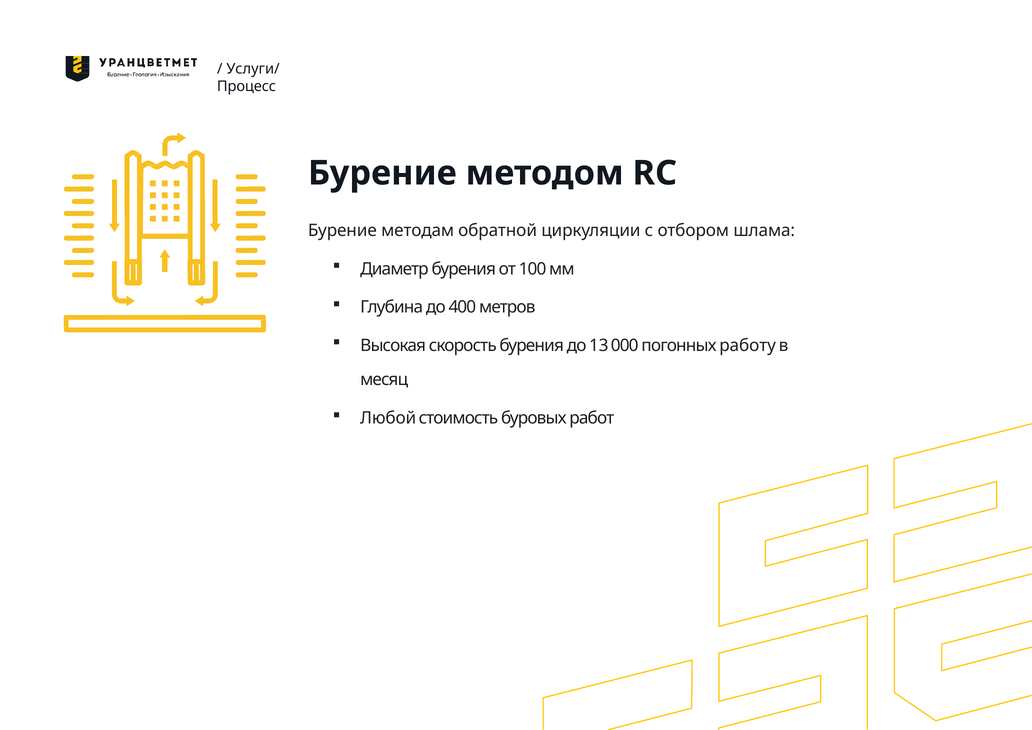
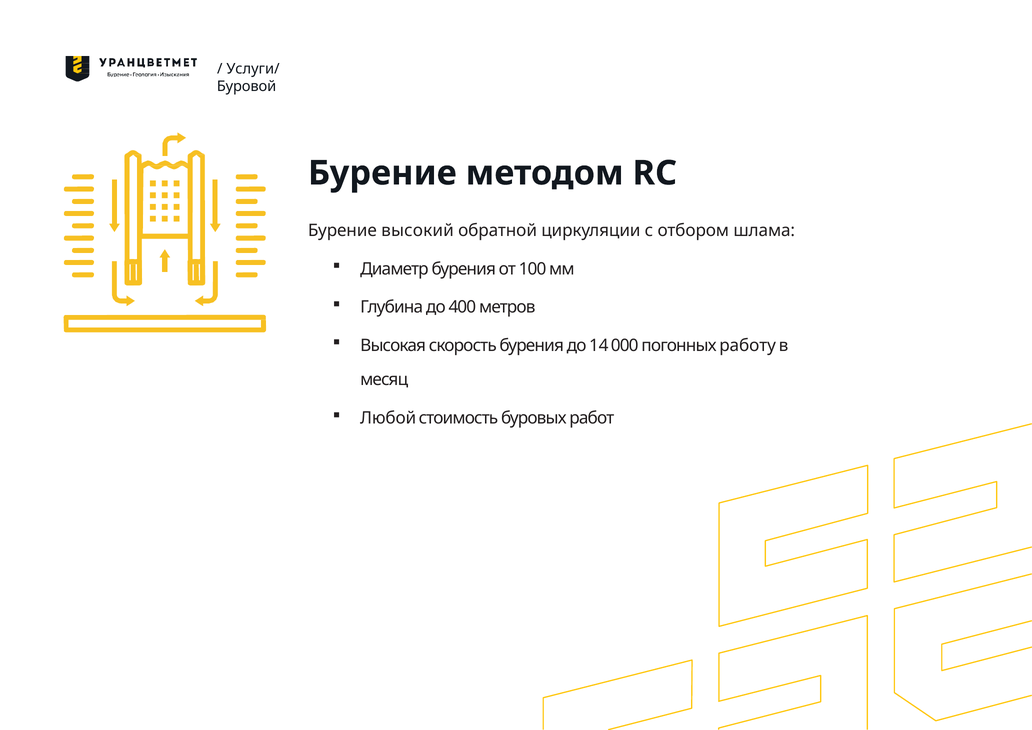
Процесс: Процесс -> Буровой
методам: методам -> высокий
13: 13 -> 14
